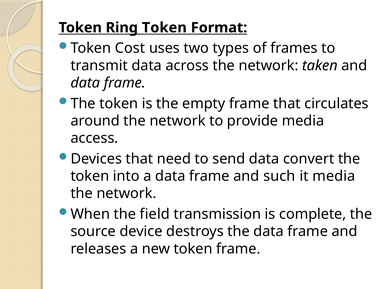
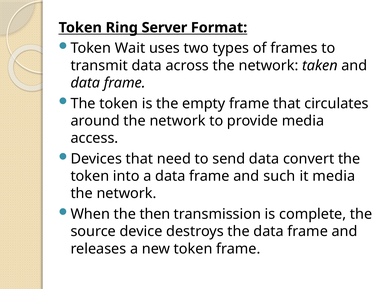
Ring Token: Token -> Server
Cost: Cost -> Wait
field: field -> then
